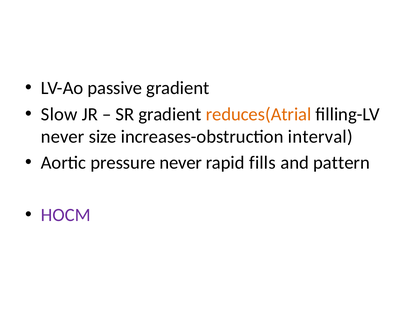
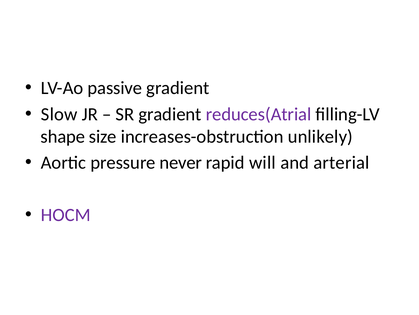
reduces(Atrial colour: orange -> purple
never at (63, 136): never -> shape
interval: interval -> unlikely
fills: fills -> will
pattern: pattern -> arterial
